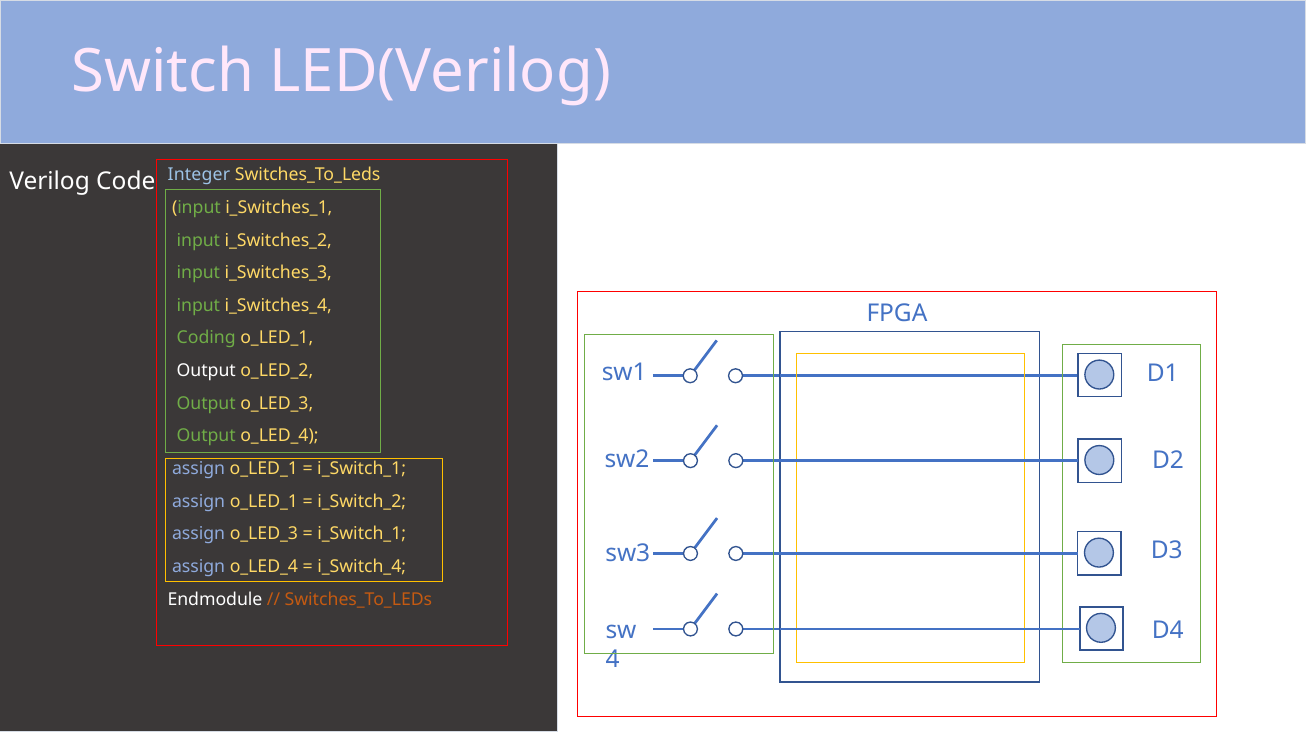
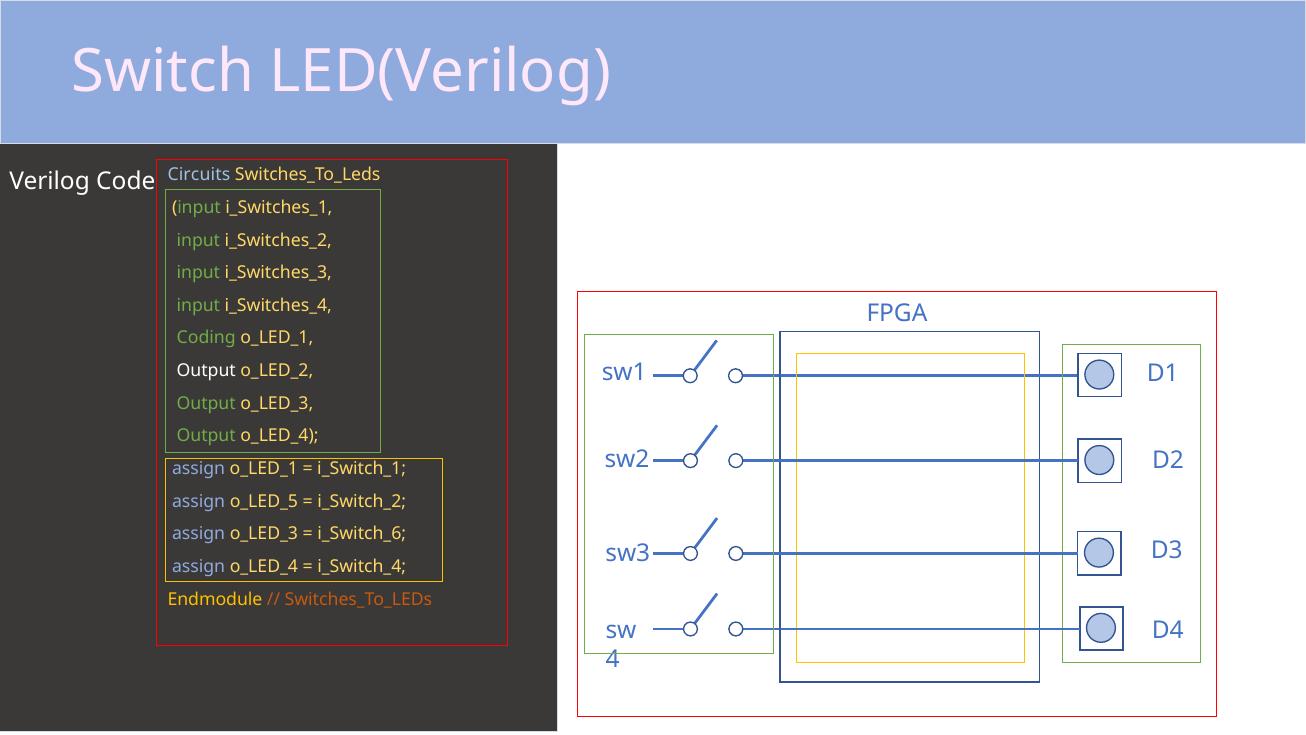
Integer: Integer -> Circuits
o_LED_1 at (264, 501): o_LED_1 -> o_LED_5
i_Switch_1 at (362, 534): i_Switch_1 -> i_Switch_6
Endmodule colour: white -> yellow
